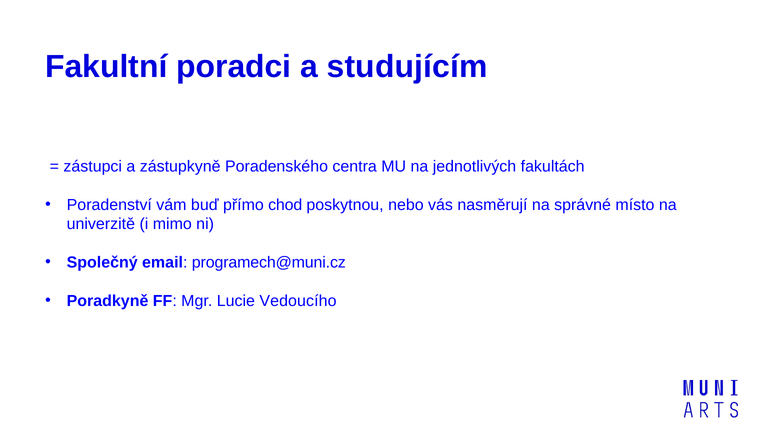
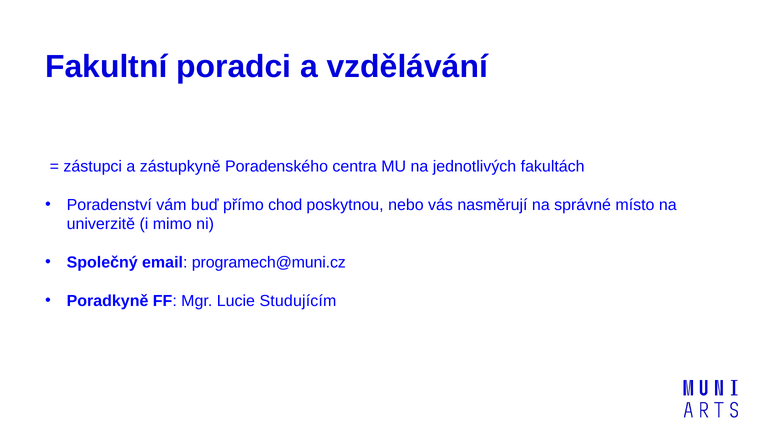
studujícím: studujícím -> vzdělávání
Vedoucího: Vedoucího -> Studujícím
